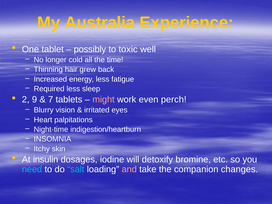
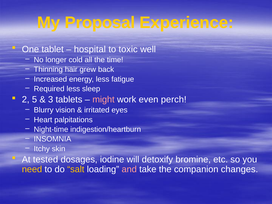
Australia: Australia -> Proposal
possibly: possibly -> hospital
9: 9 -> 5
7: 7 -> 3
insulin: insulin -> tested
need colour: light blue -> yellow
salt colour: light blue -> yellow
